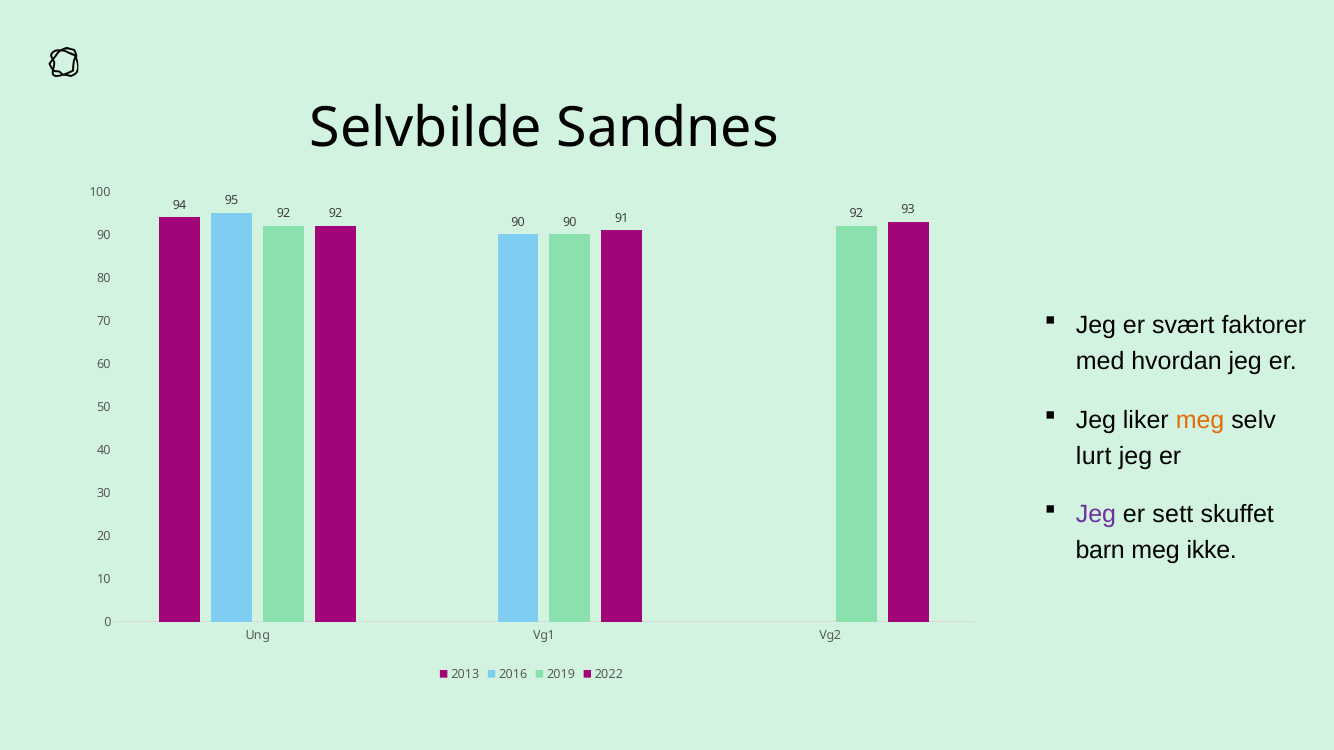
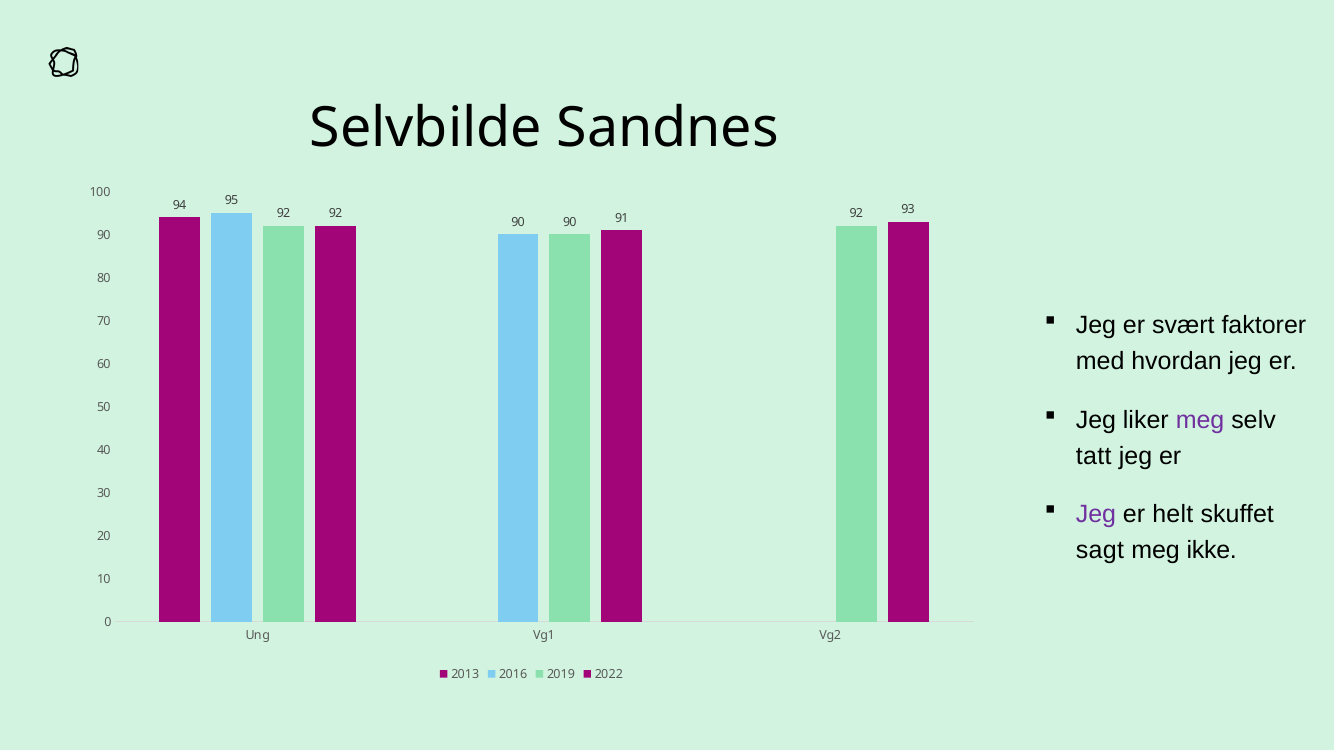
meg at (1200, 420) colour: orange -> purple
lurt: lurt -> tatt
sett: sett -> helt
barn: barn -> sagt
